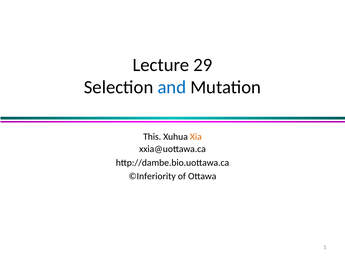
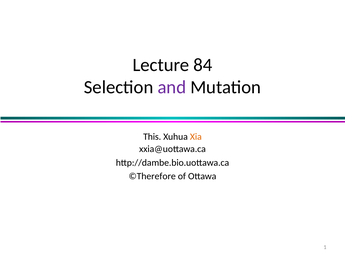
29: 29 -> 84
and colour: blue -> purple
©Inferiority: ©Inferiority -> ©Therefore
